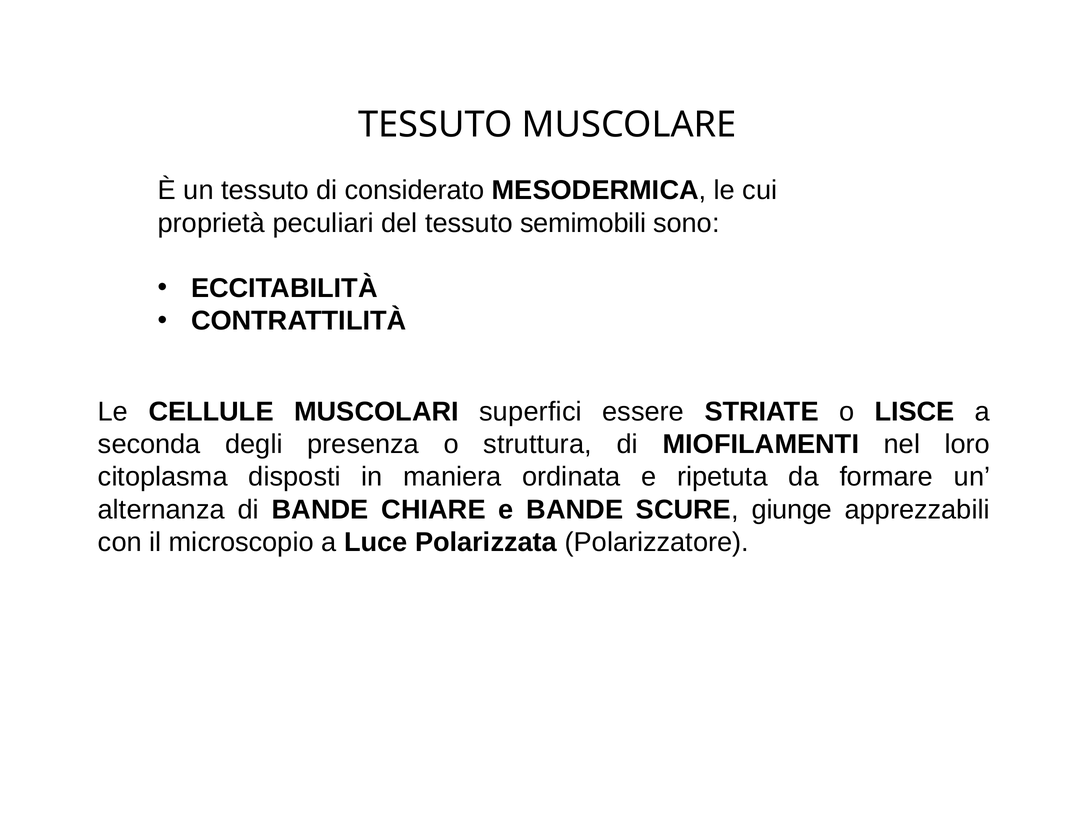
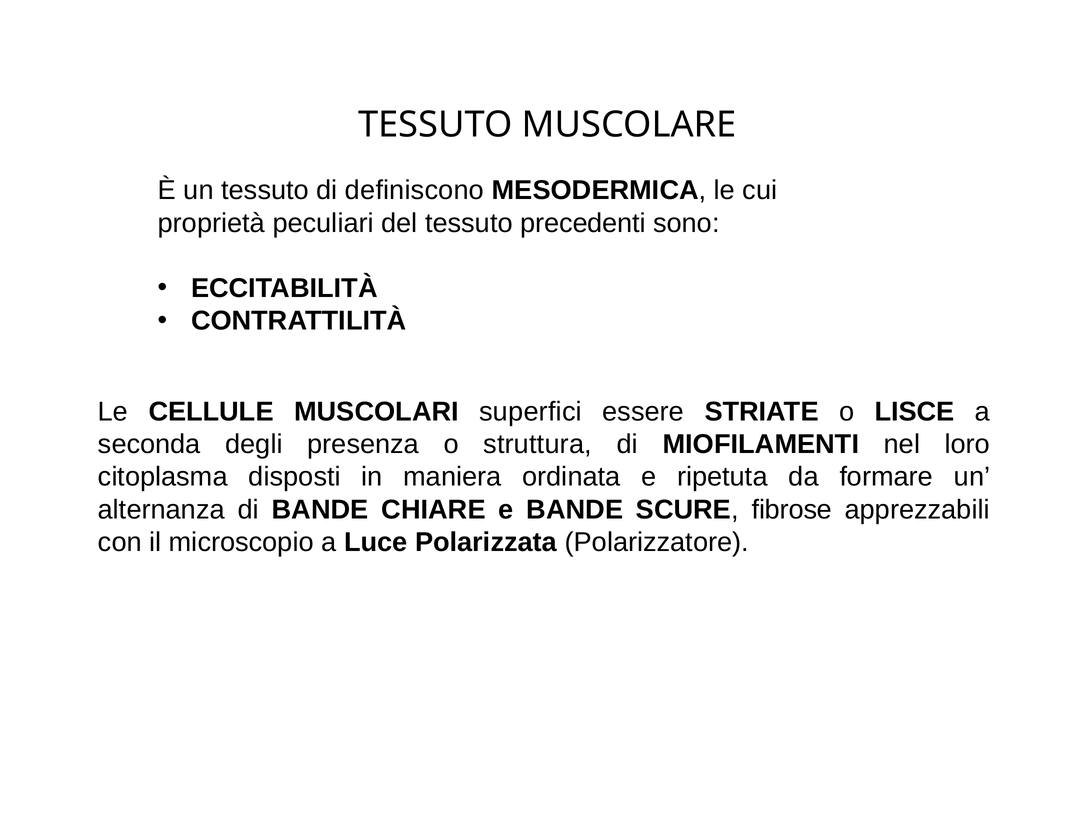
considerato: considerato -> definiscono
semimobili: semimobili -> precedenti
giunge: giunge -> fibrose
